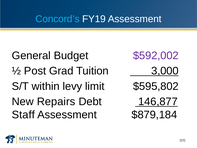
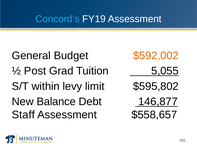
$592,002 colour: purple -> orange
3,000: 3,000 -> 5,055
Repairs: Repairs -> Balance
$879,184: $879,184 -> $558,657
